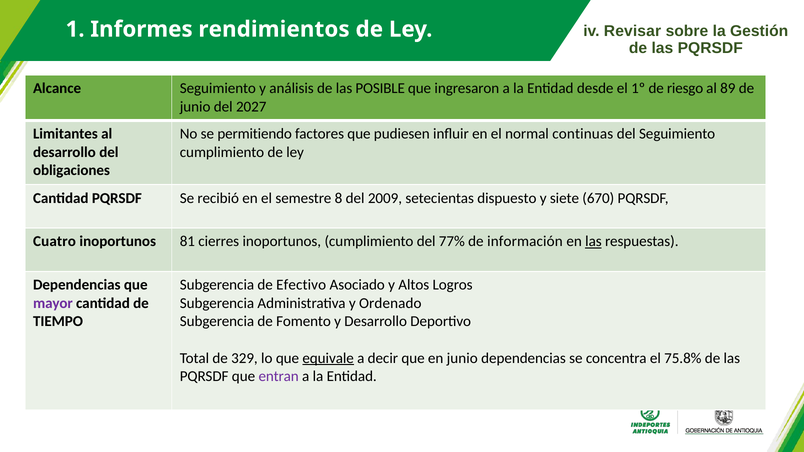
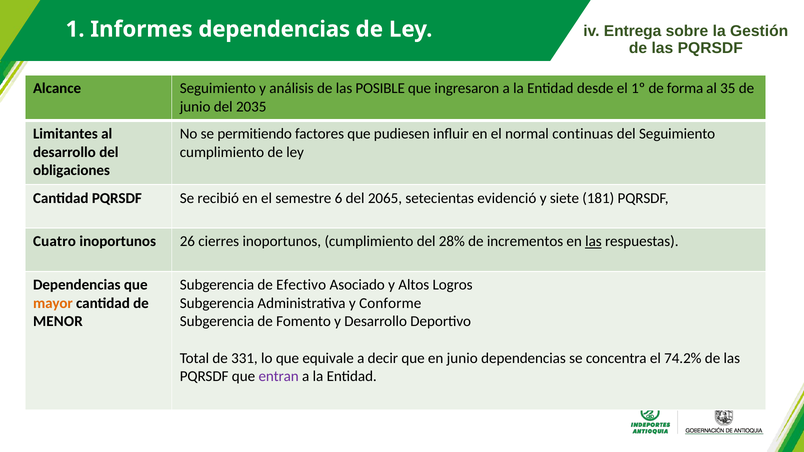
Informes rendimientos: rendimientos -> dependencias
Revisar: Revisar -> Entrega
riesgo: riesgo -> forma
89: 89 -> 35
2027: 2027 -> 2035
8: 8 -> 6
2009: 2009 -> 2065
dispuesto: dispuesto -> evidenció
670: 670 -> 181
81: 81 -> 26
77%: 77% -> 28%
información: información -> incrementos
mayor colour: purple -> orange
Ordenado: Ordenado -> Conforme
TIEMPO: TIEMPO -> MENOR
329: 329 -> 331
equivale underline: present -> none
75.8%: 75.8% -> 74.2%
